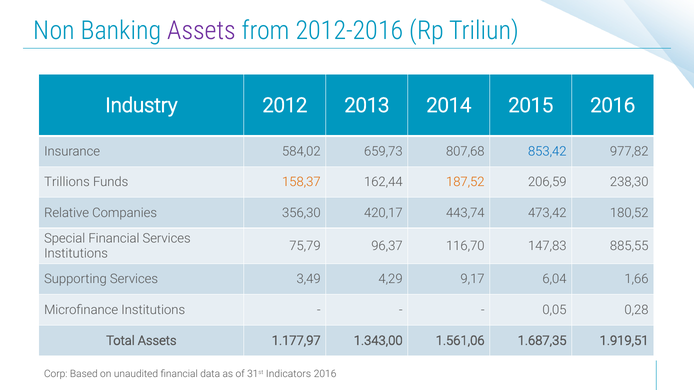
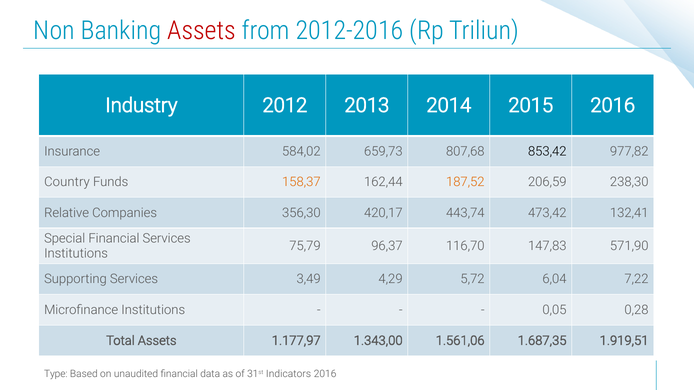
Assets at (202, 30) colour: purple -> red
853,42 colour: blue -> black
Trillions: Trillions -> Country
180,52: 180,52 -> 132,41
885,55: 885,55 -> 571,90
9,17: 9,17 -> 5,72
1,66: 1,66 -> 7,22
Corp: Corp -> Type
